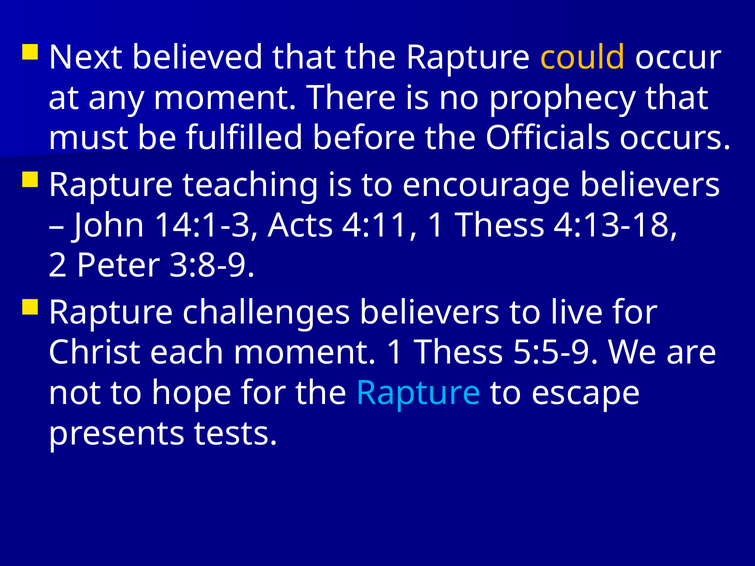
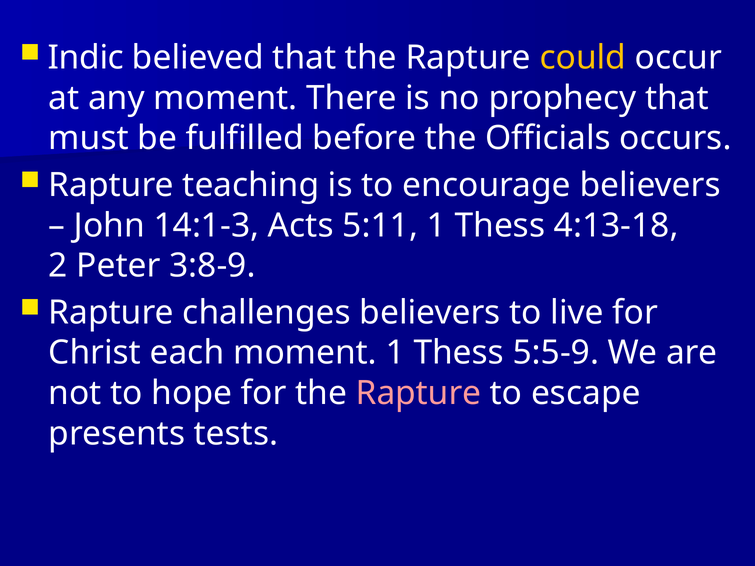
Next: Next -> Indic
4:11: 4:11 -> 5:11
Rapture at (418, 393) colour: light blue -> pink
